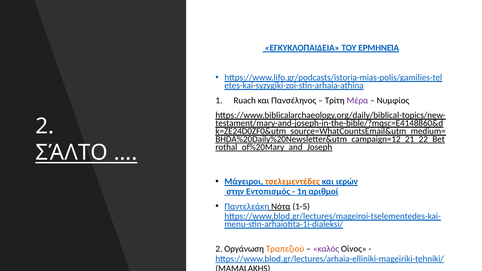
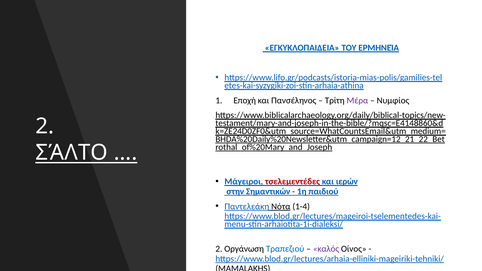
Ruach: Ruach -> Εποχή
τσελεμεντέδες colour: orange -> red
Εντοπισμός: Εντοπισμός -> Σημαντικών
αριθμοί: αριθμοί -> παιδιού
1-5: 1-5 -> 1-4
Τραπεζιού colour: orange -> blue
